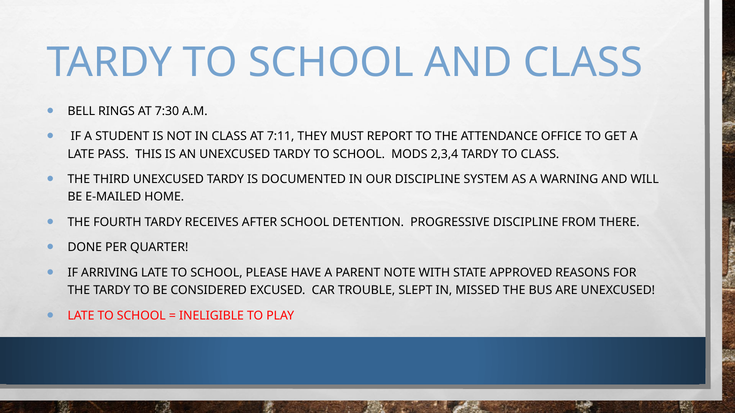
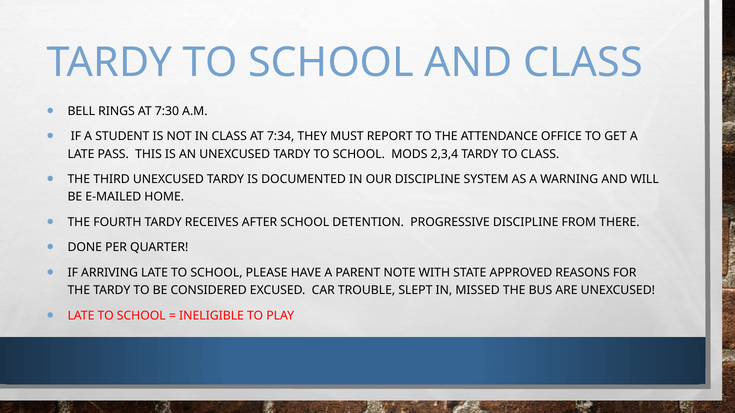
7:11: 7:11 -> 7:34
